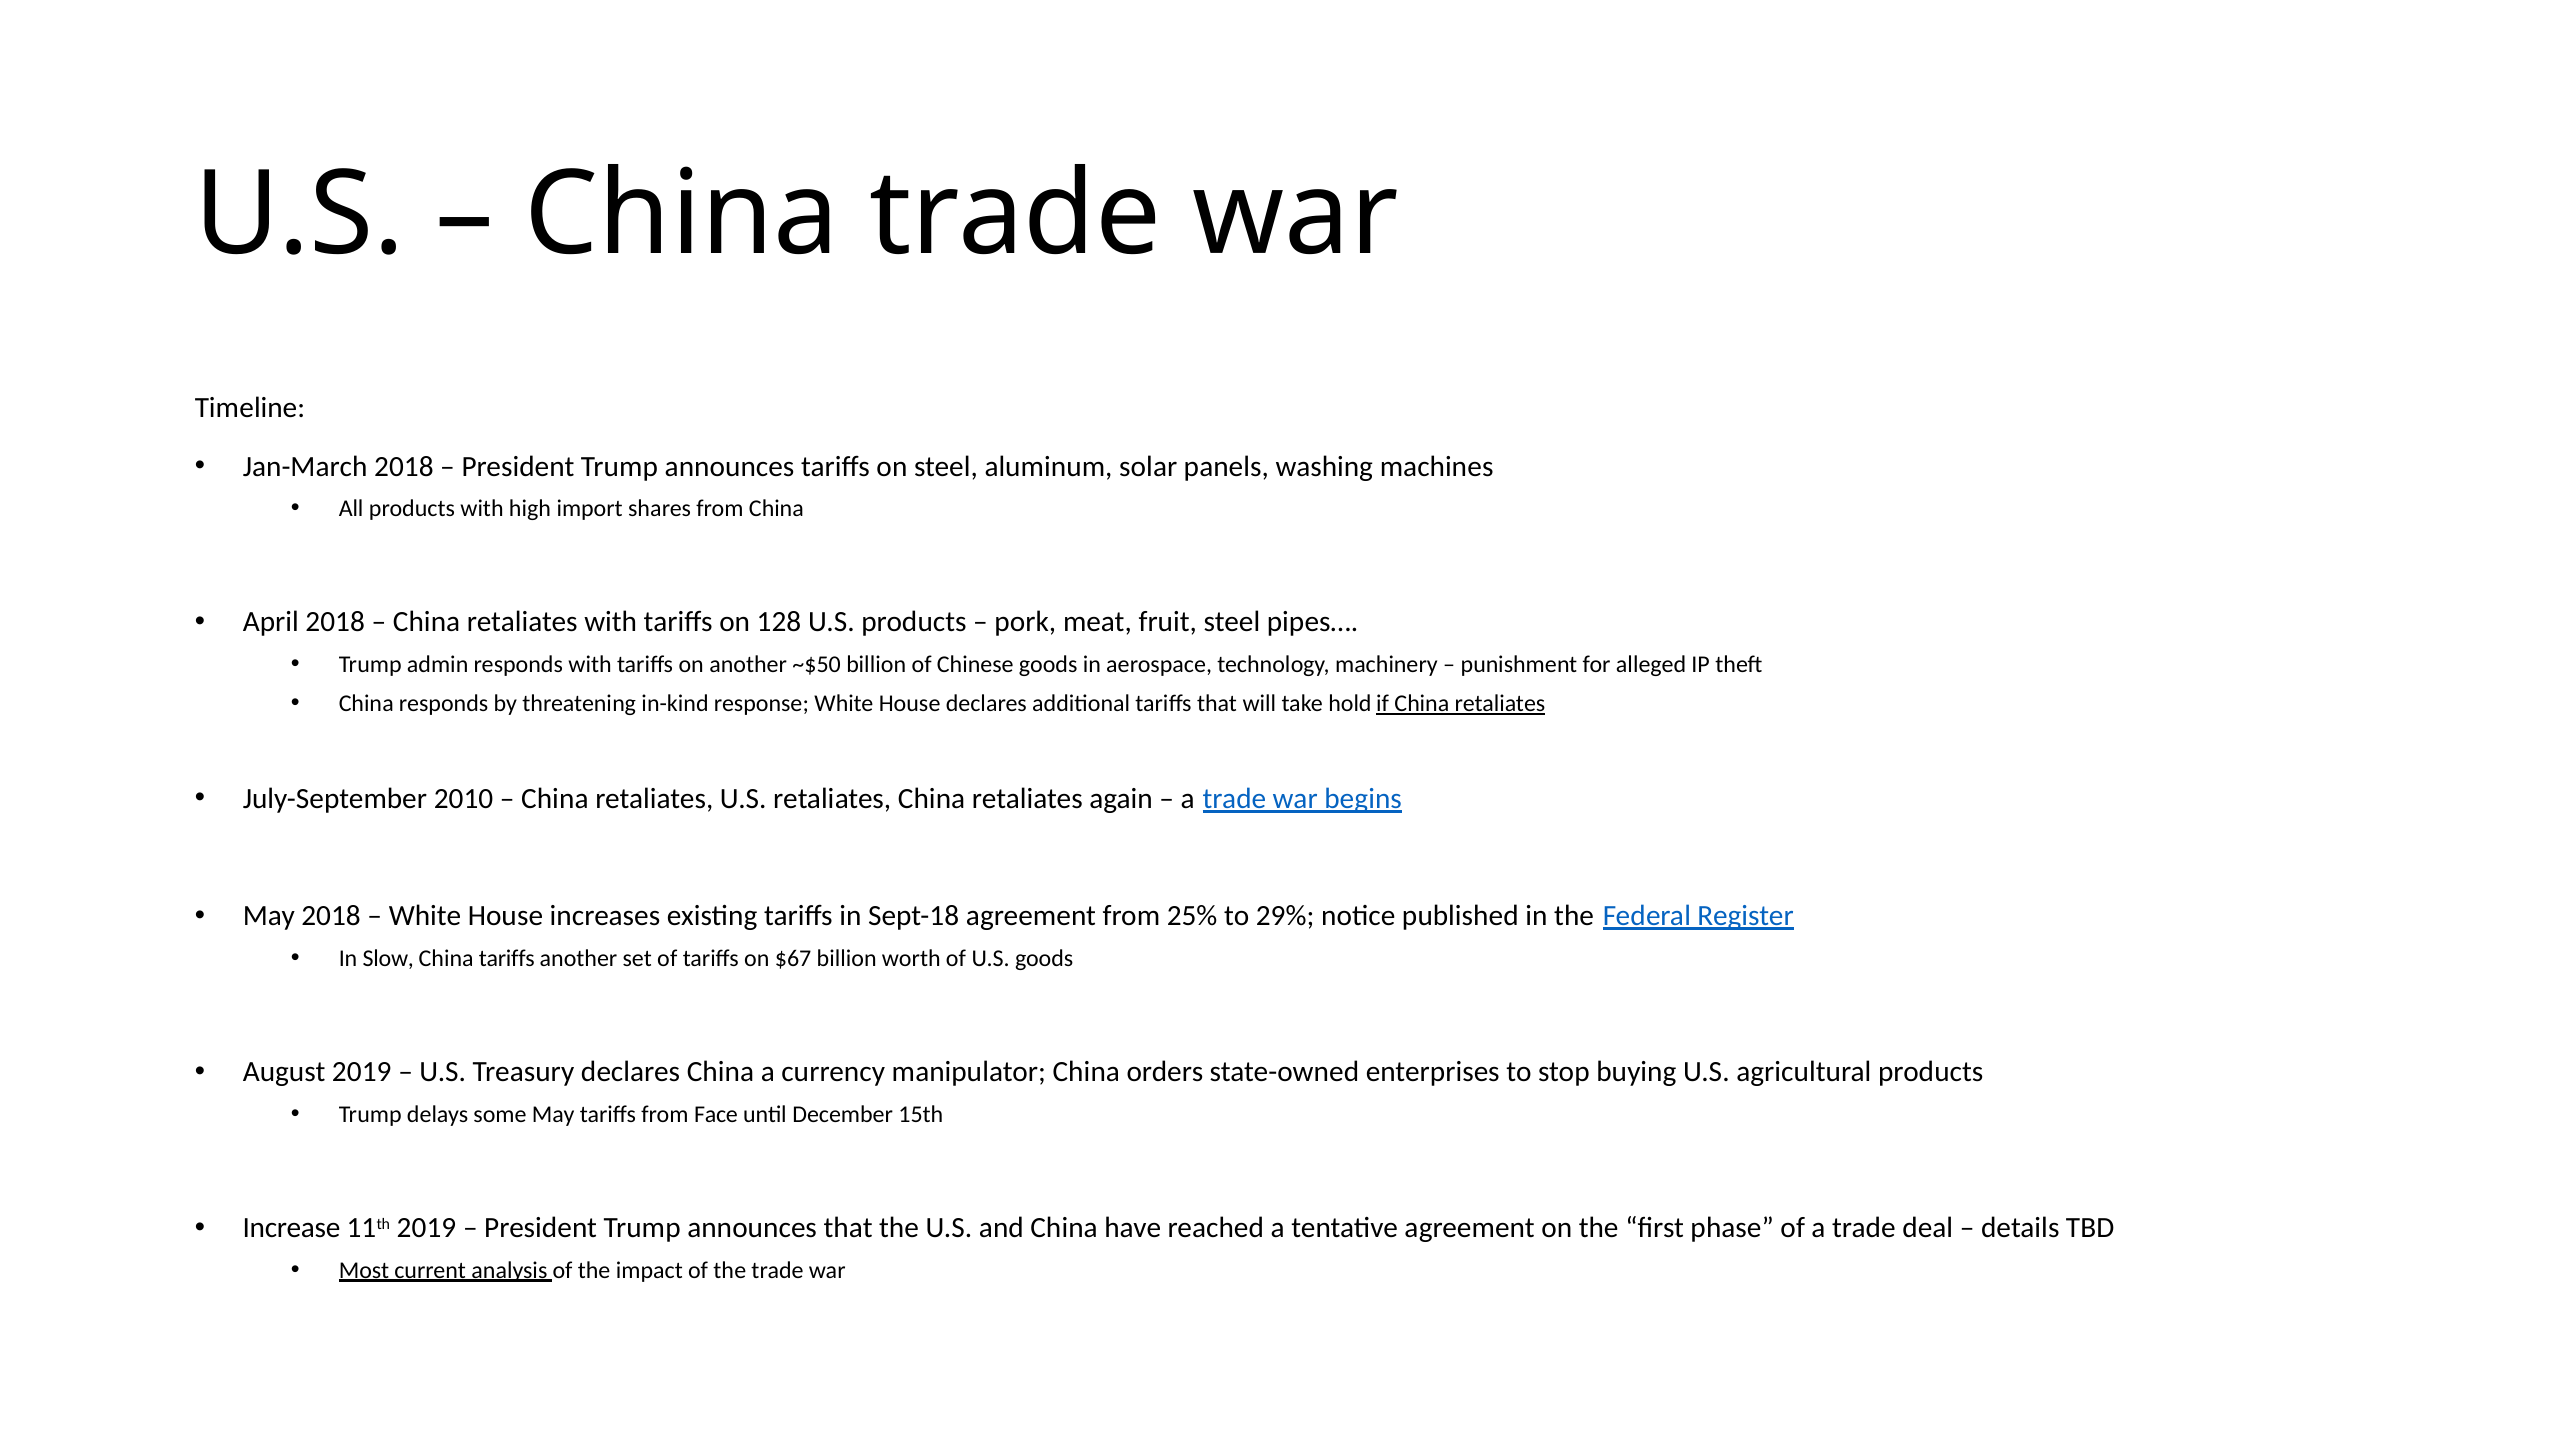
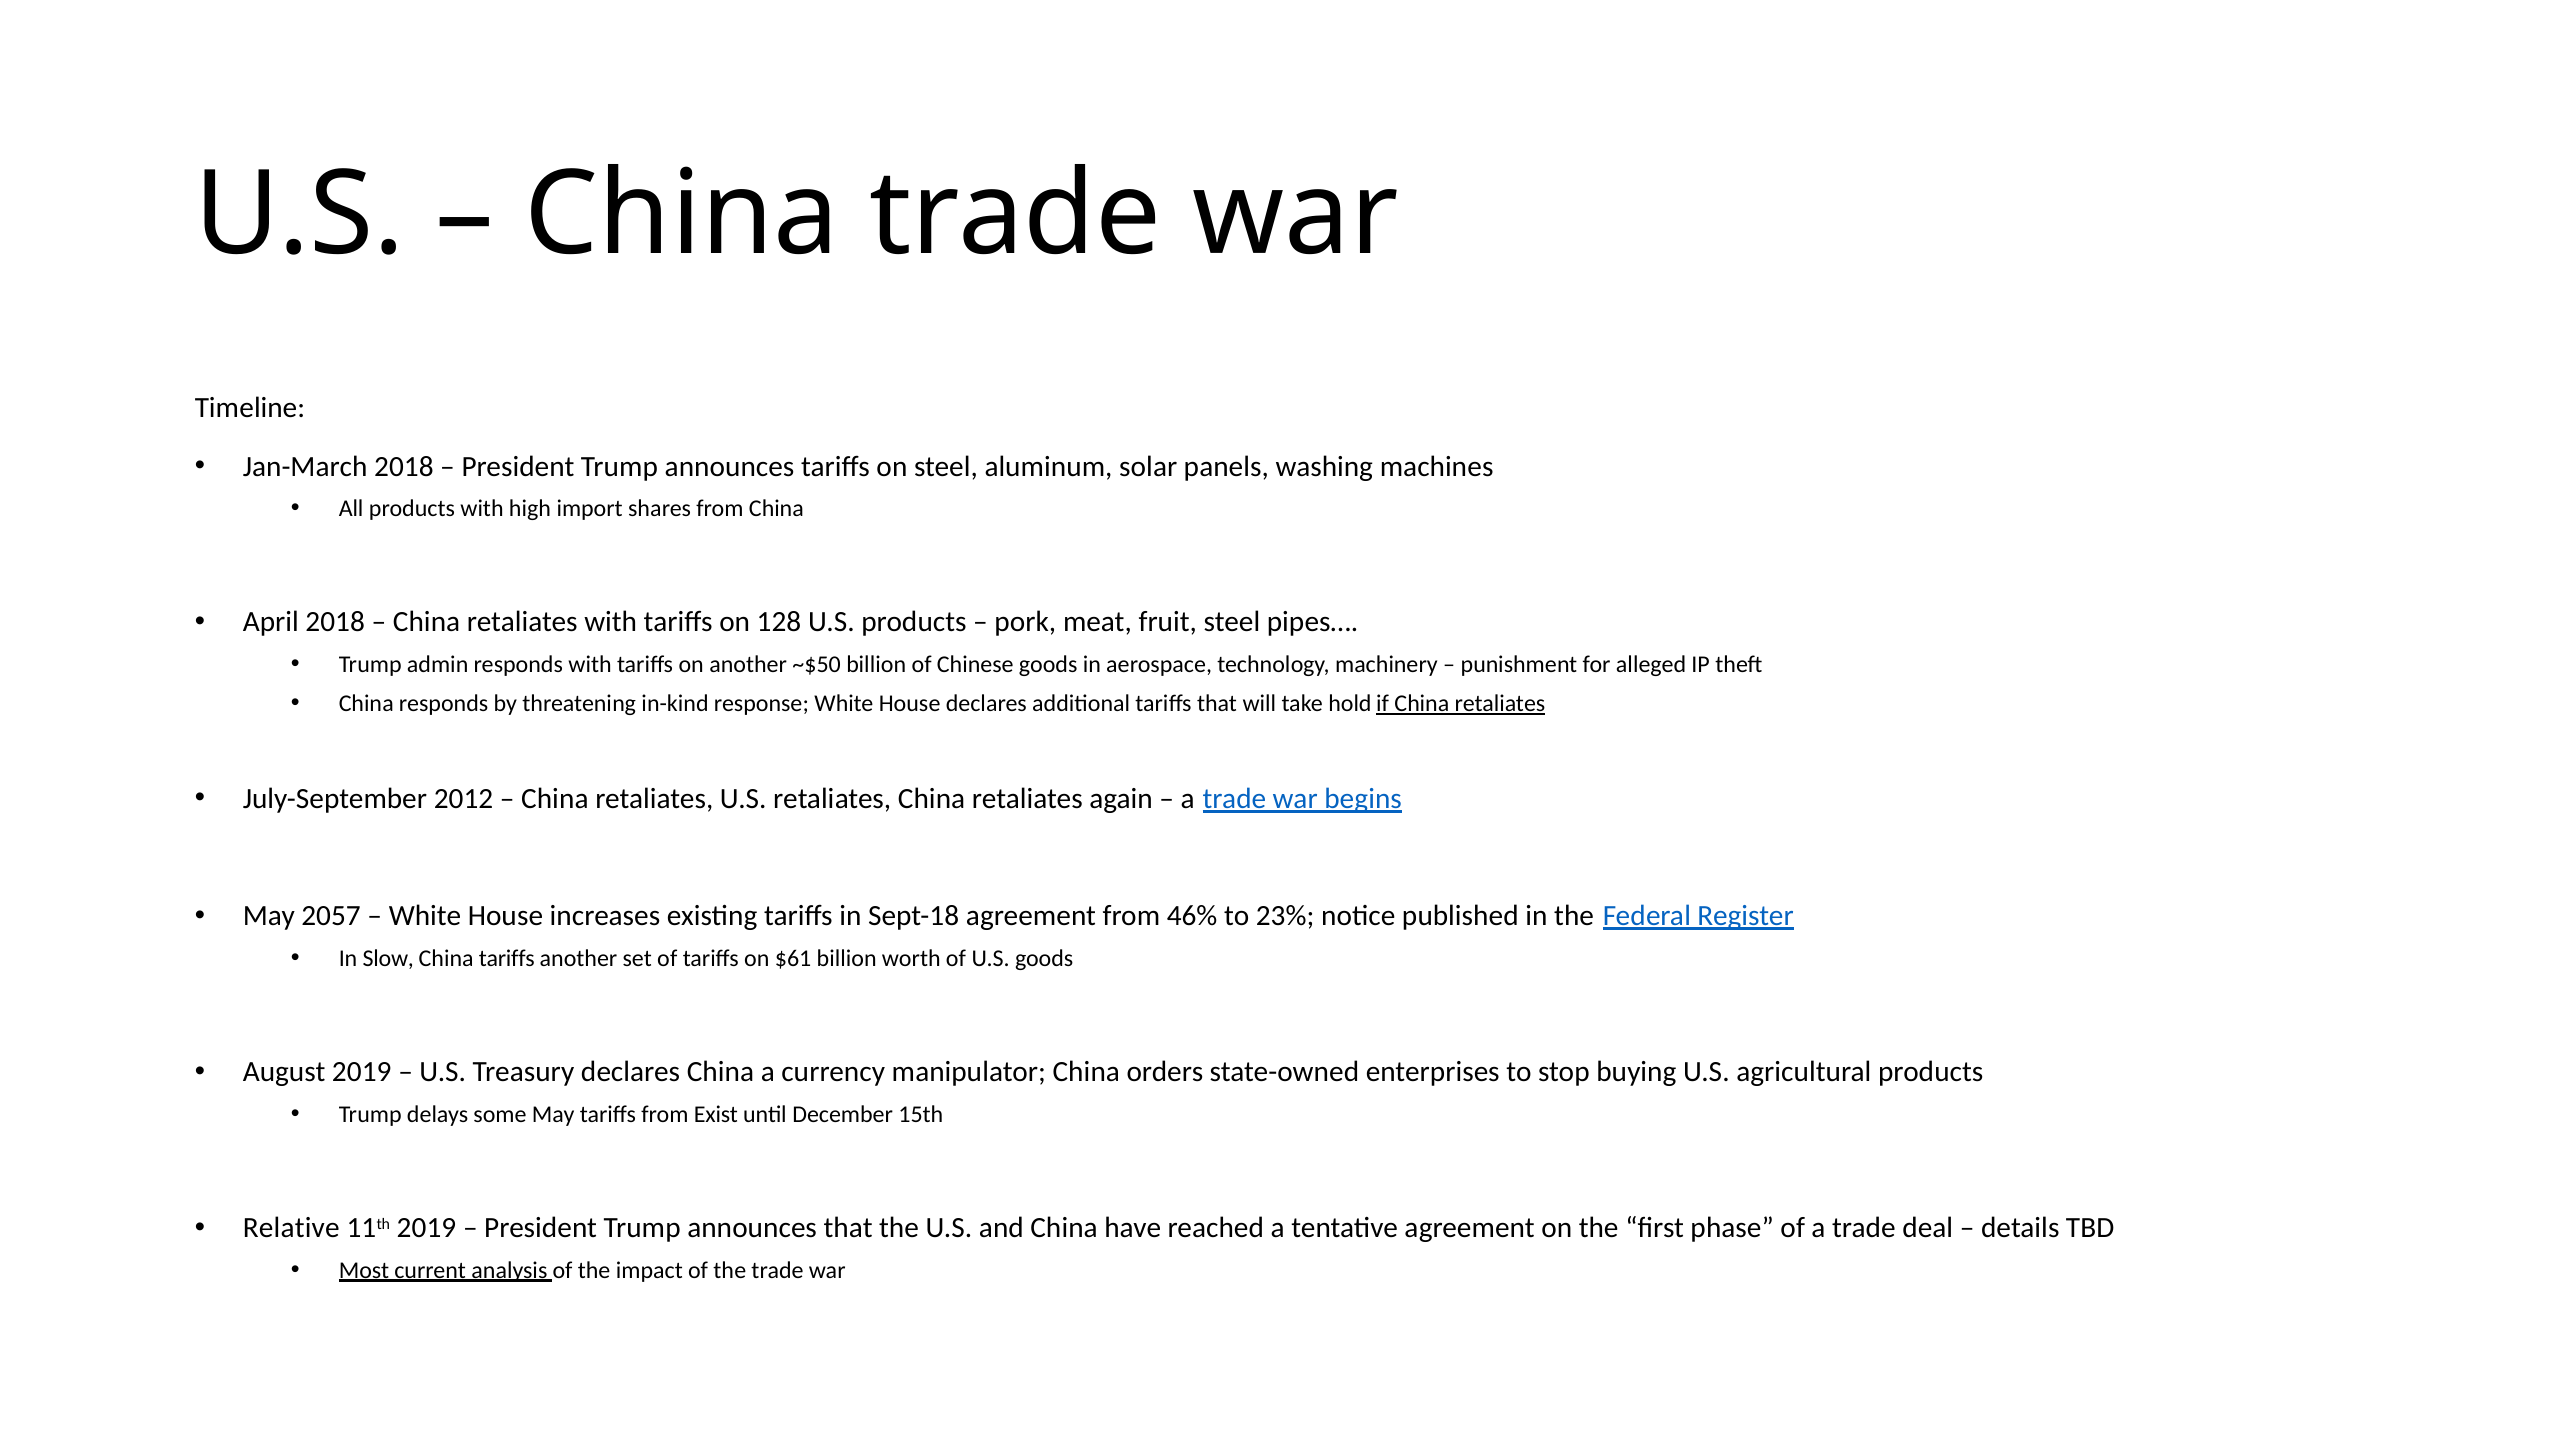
2010: 2010 -> 2012
May 2018: 2018 -> 2057
25%: 25% -> 46%
29%: 29% -> 23%
$67: $67 -> $61
Face: Face -> Exist
Increase: Increase -> Relative
